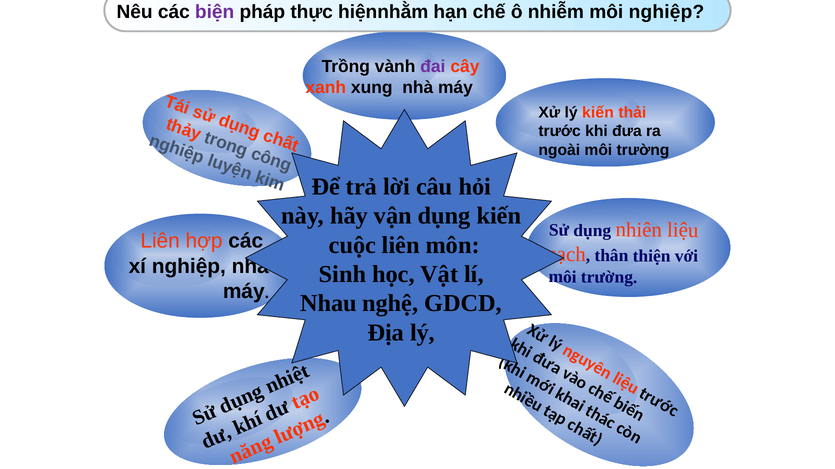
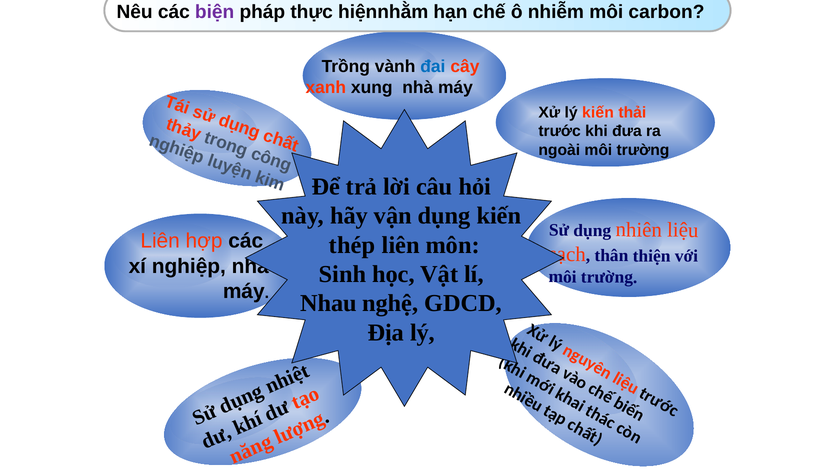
môi nghiệp: nghiệp -> carbon
đai colour: purple -> blue
cuộc: cuộc -> thép
